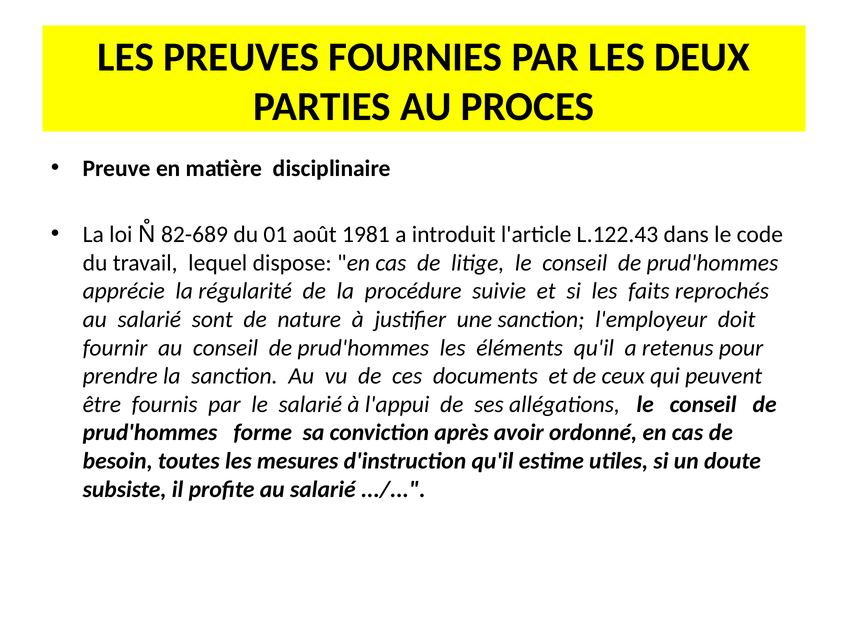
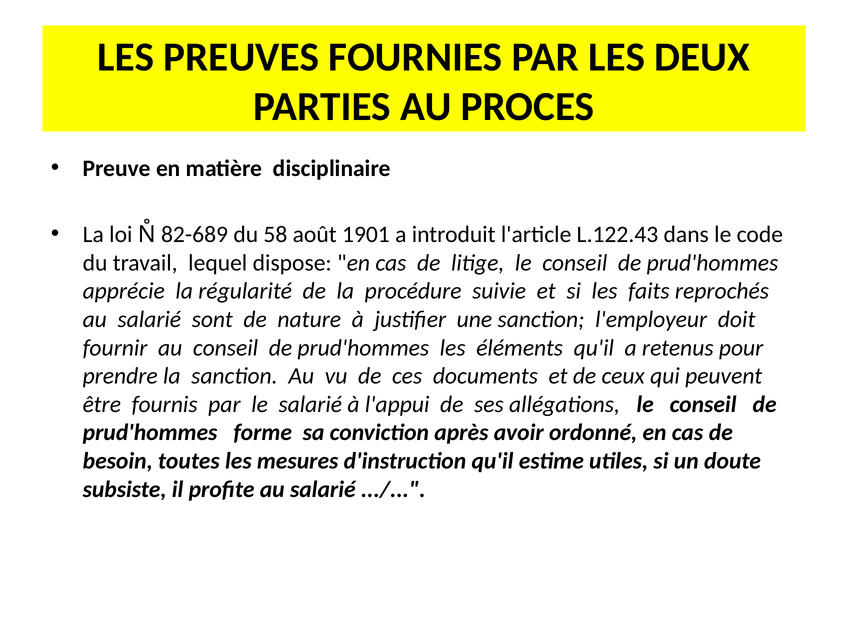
01: 01 -> 58
1981: 1981 -> 1901
